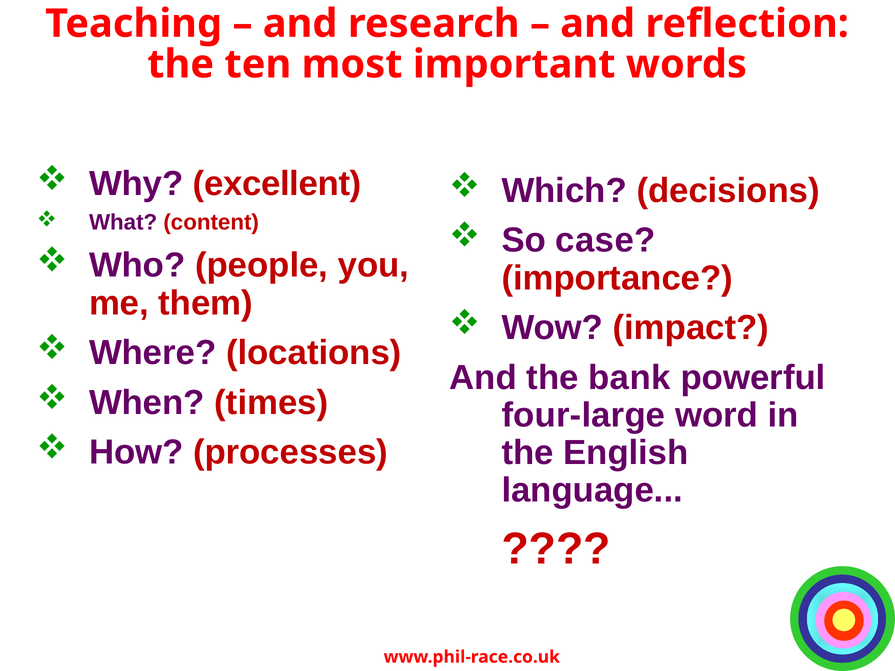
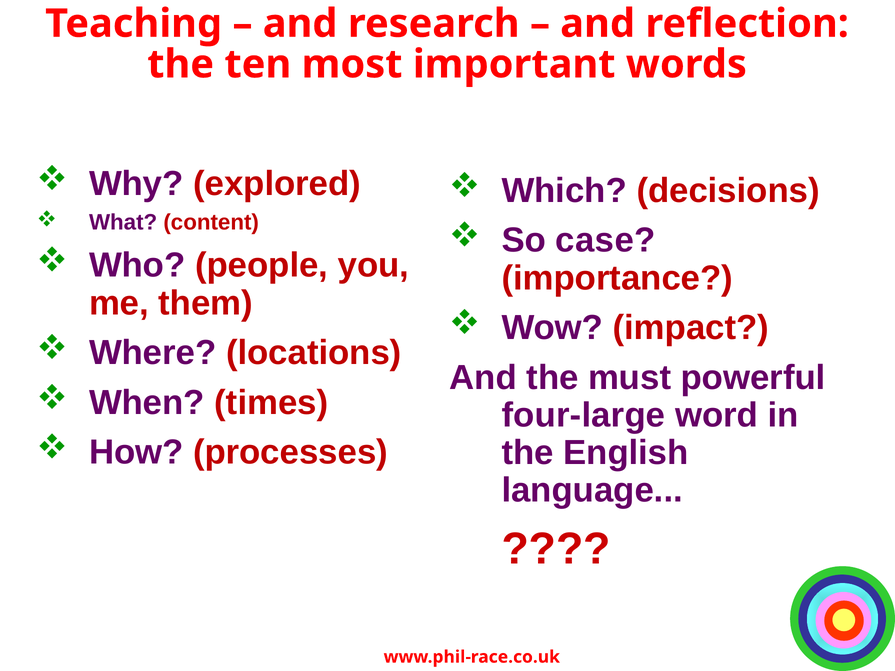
excellent: excellent -> explored
bank: bank -> must
